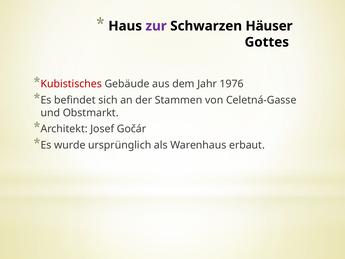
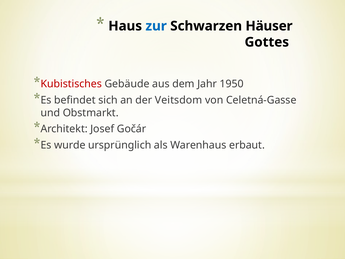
zur colour: purple -> blue
1976: 1976 -> 1950
Stammen: Stammen -> Veitsdom
